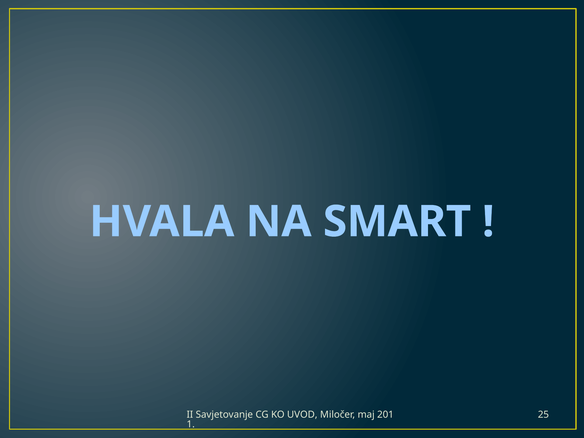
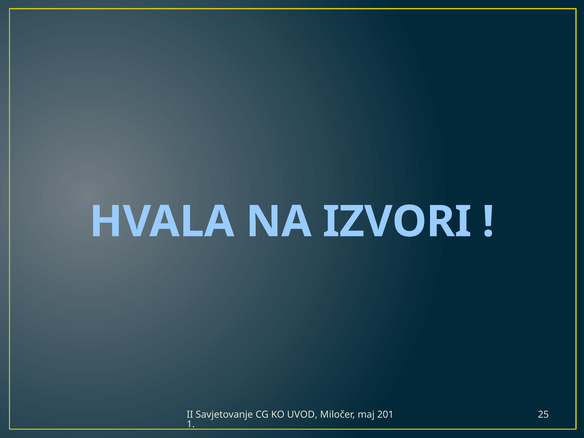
SMART: SMART -> IZVORI
